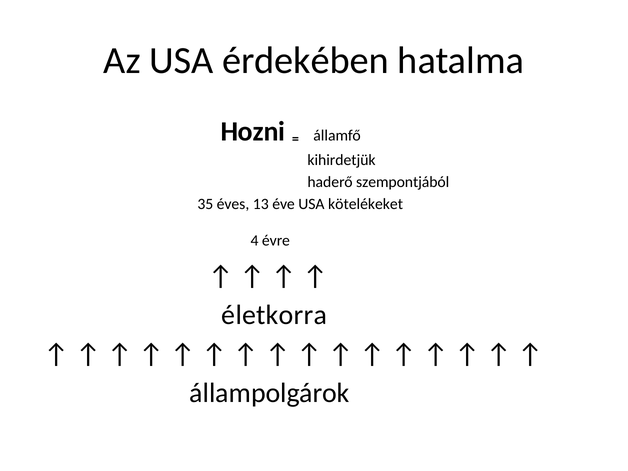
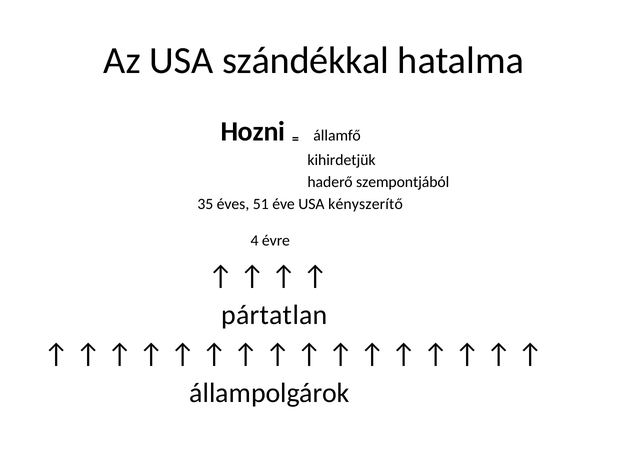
érdekében: érdekében -> szándékkal
13: 13 -> 51
kötelékeket: kötelékeket -> kényszerítő
életkorra: életkorra -> pártatlan
